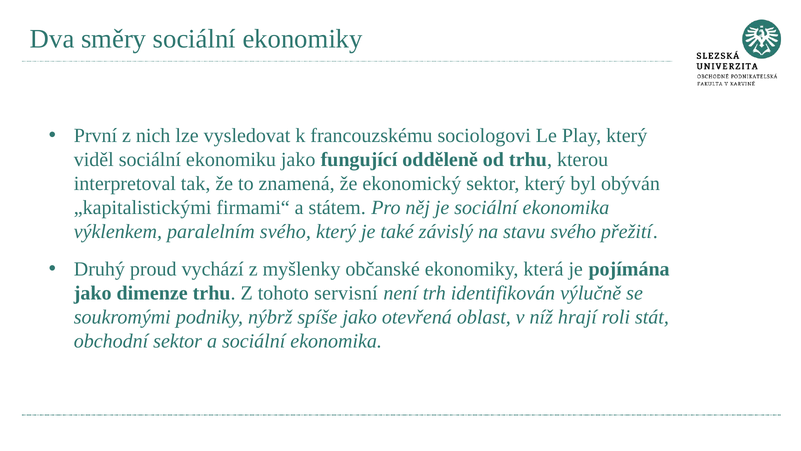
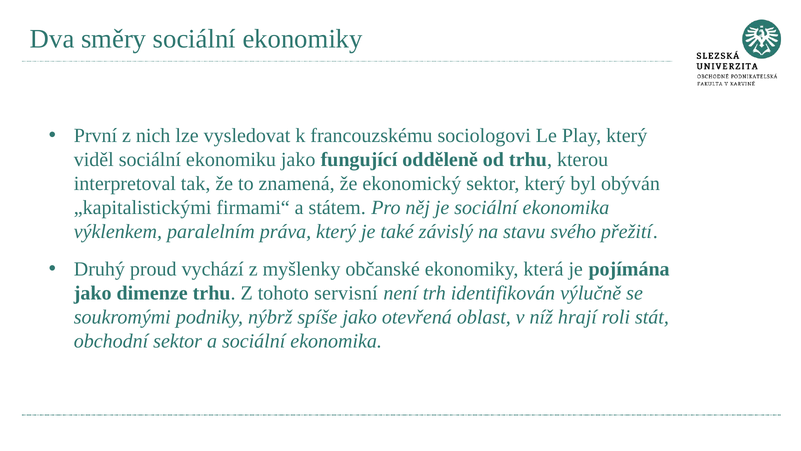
paralelním svého: svého -> práva
